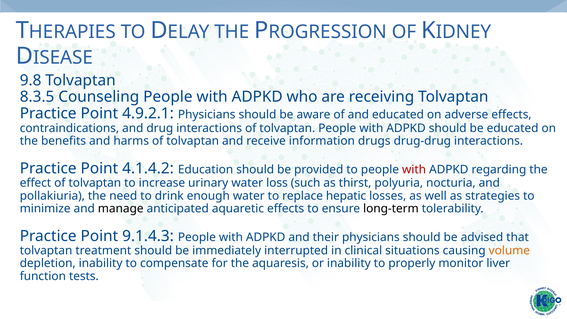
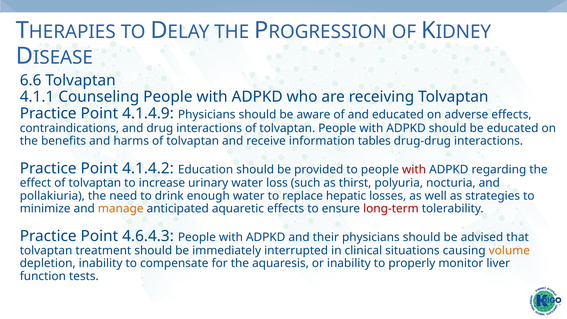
9.8: 9.8 -> 6.6
8.3.5: 8.3.5 -> 4.1.1
4.9.2.1: 4.9.2.1 -> 4.1.4.9
drugs: drugs -> tables
manage colour: black -> orange
long-term colour: black -> red
9.1.4.3: 9.1.4.3 -> 4.6.4.3
